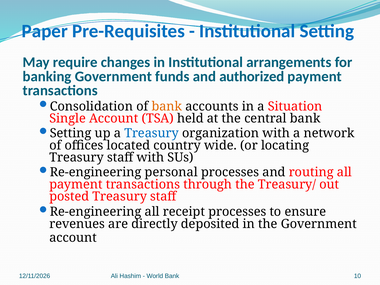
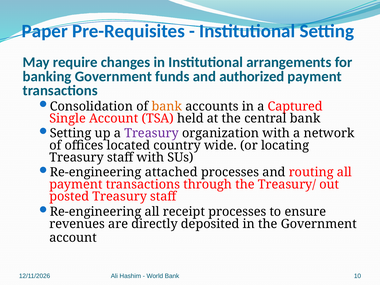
Situation: Situation -> Captured
Treasury at (152, 133) colour: blue -> purple
personal: personal -> attached
